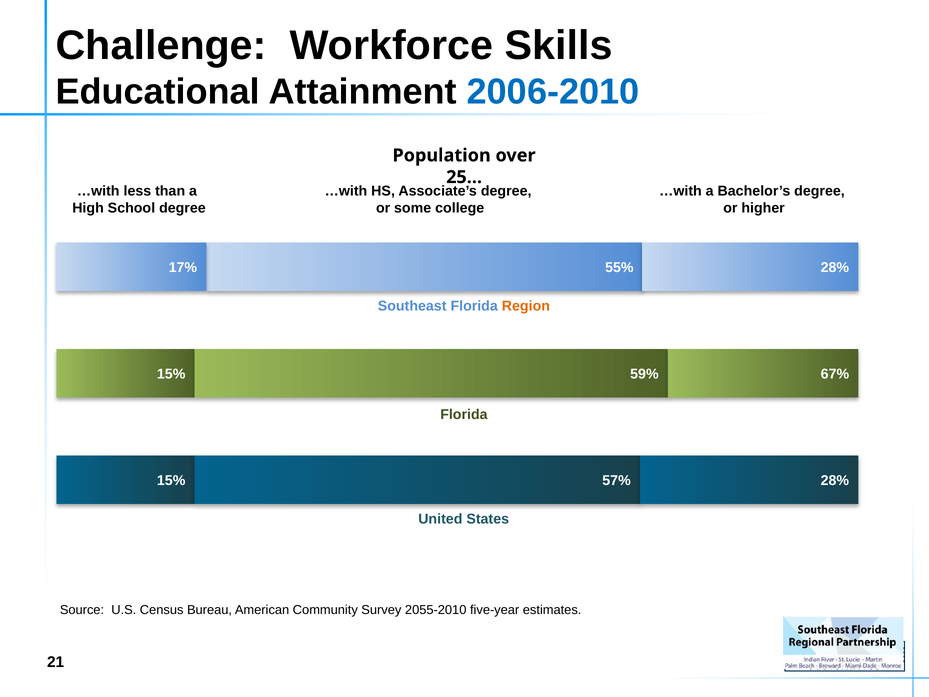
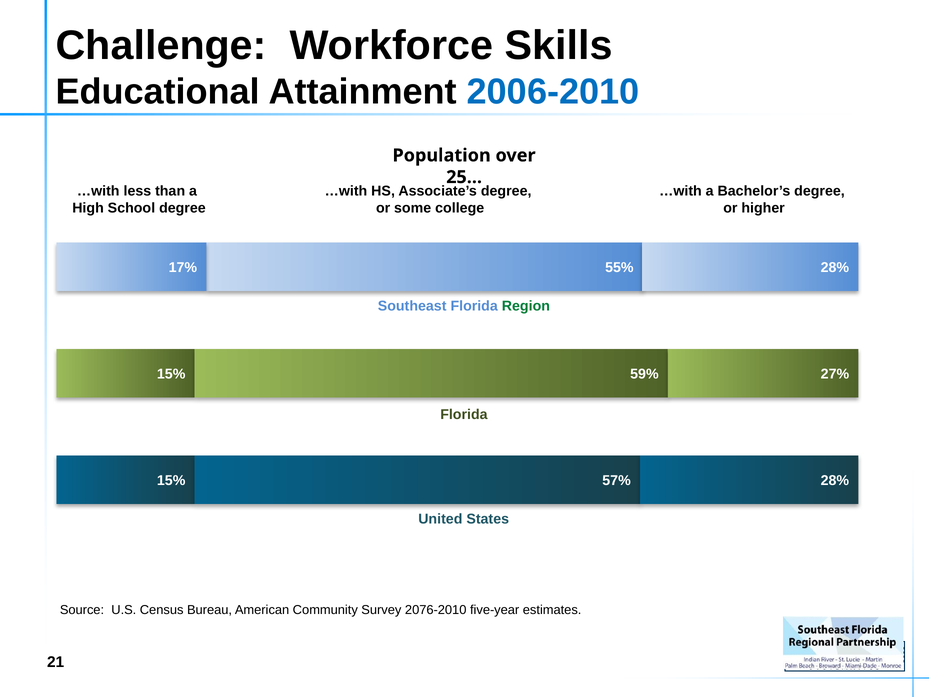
Region colour: orange -> green
67%: 67% -> 27%
2055-2010: 2055-2010 -> 2076-2010
